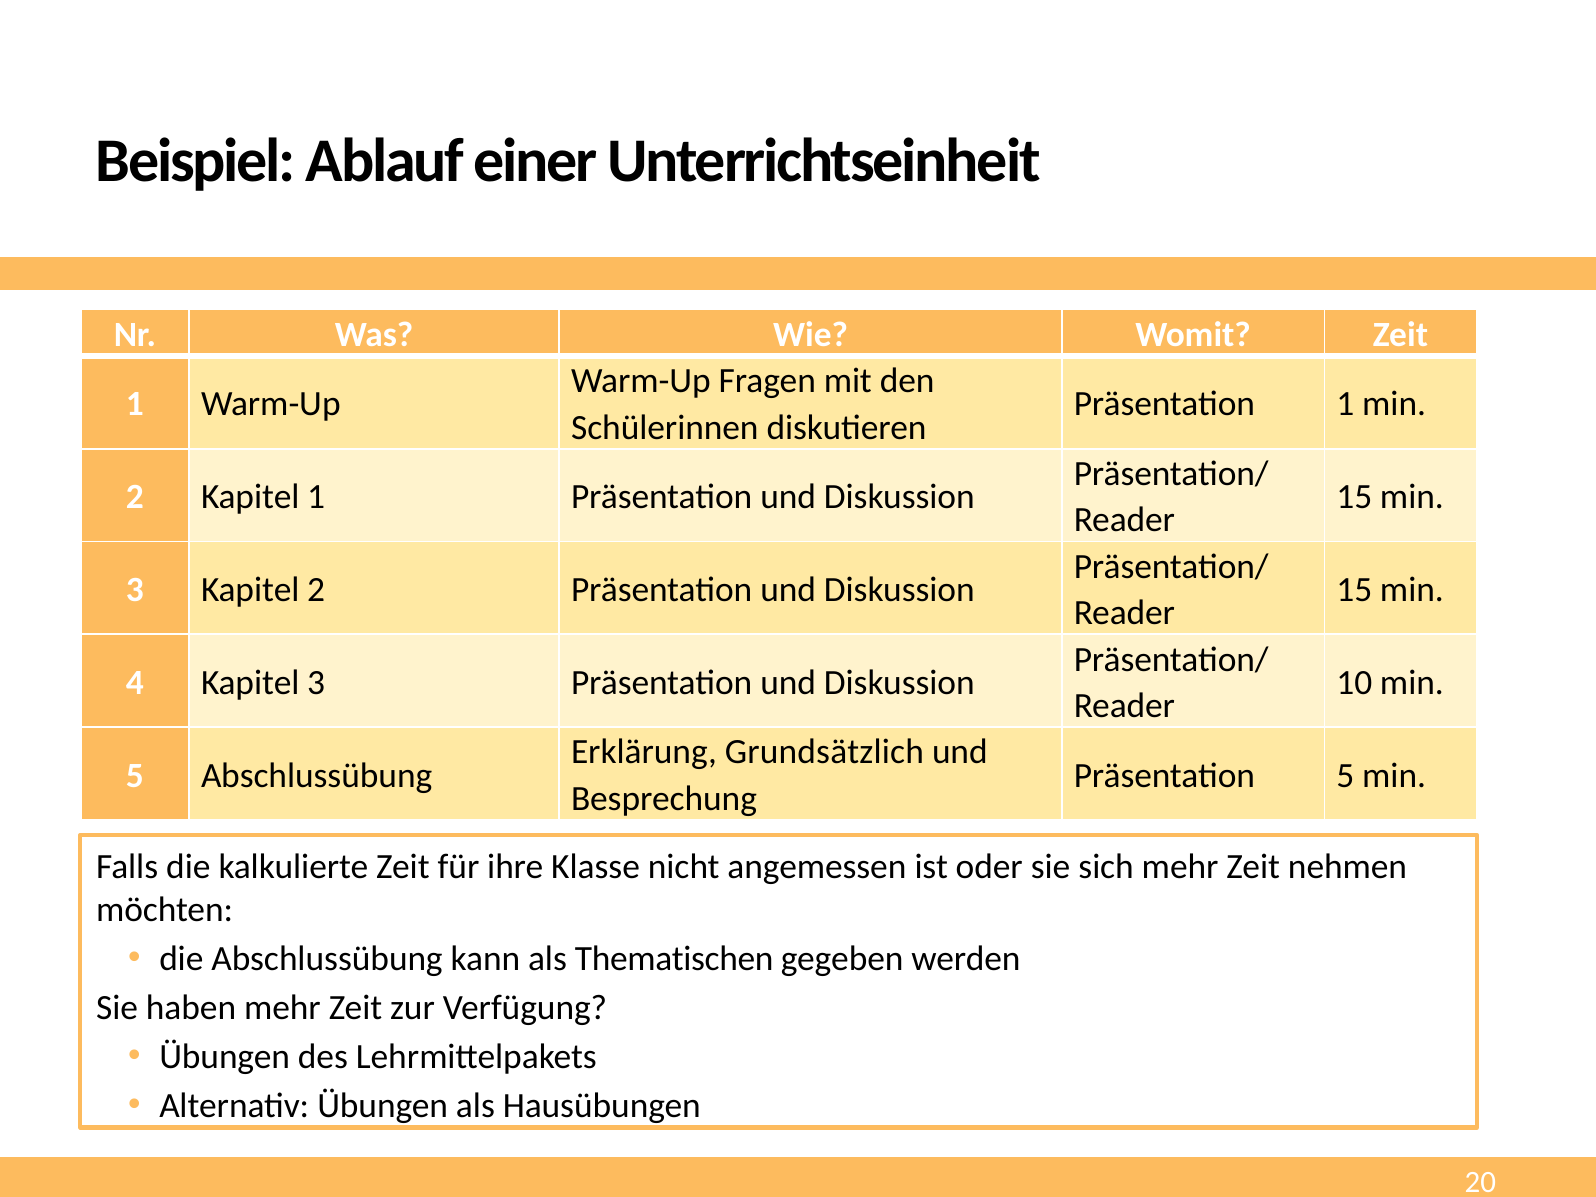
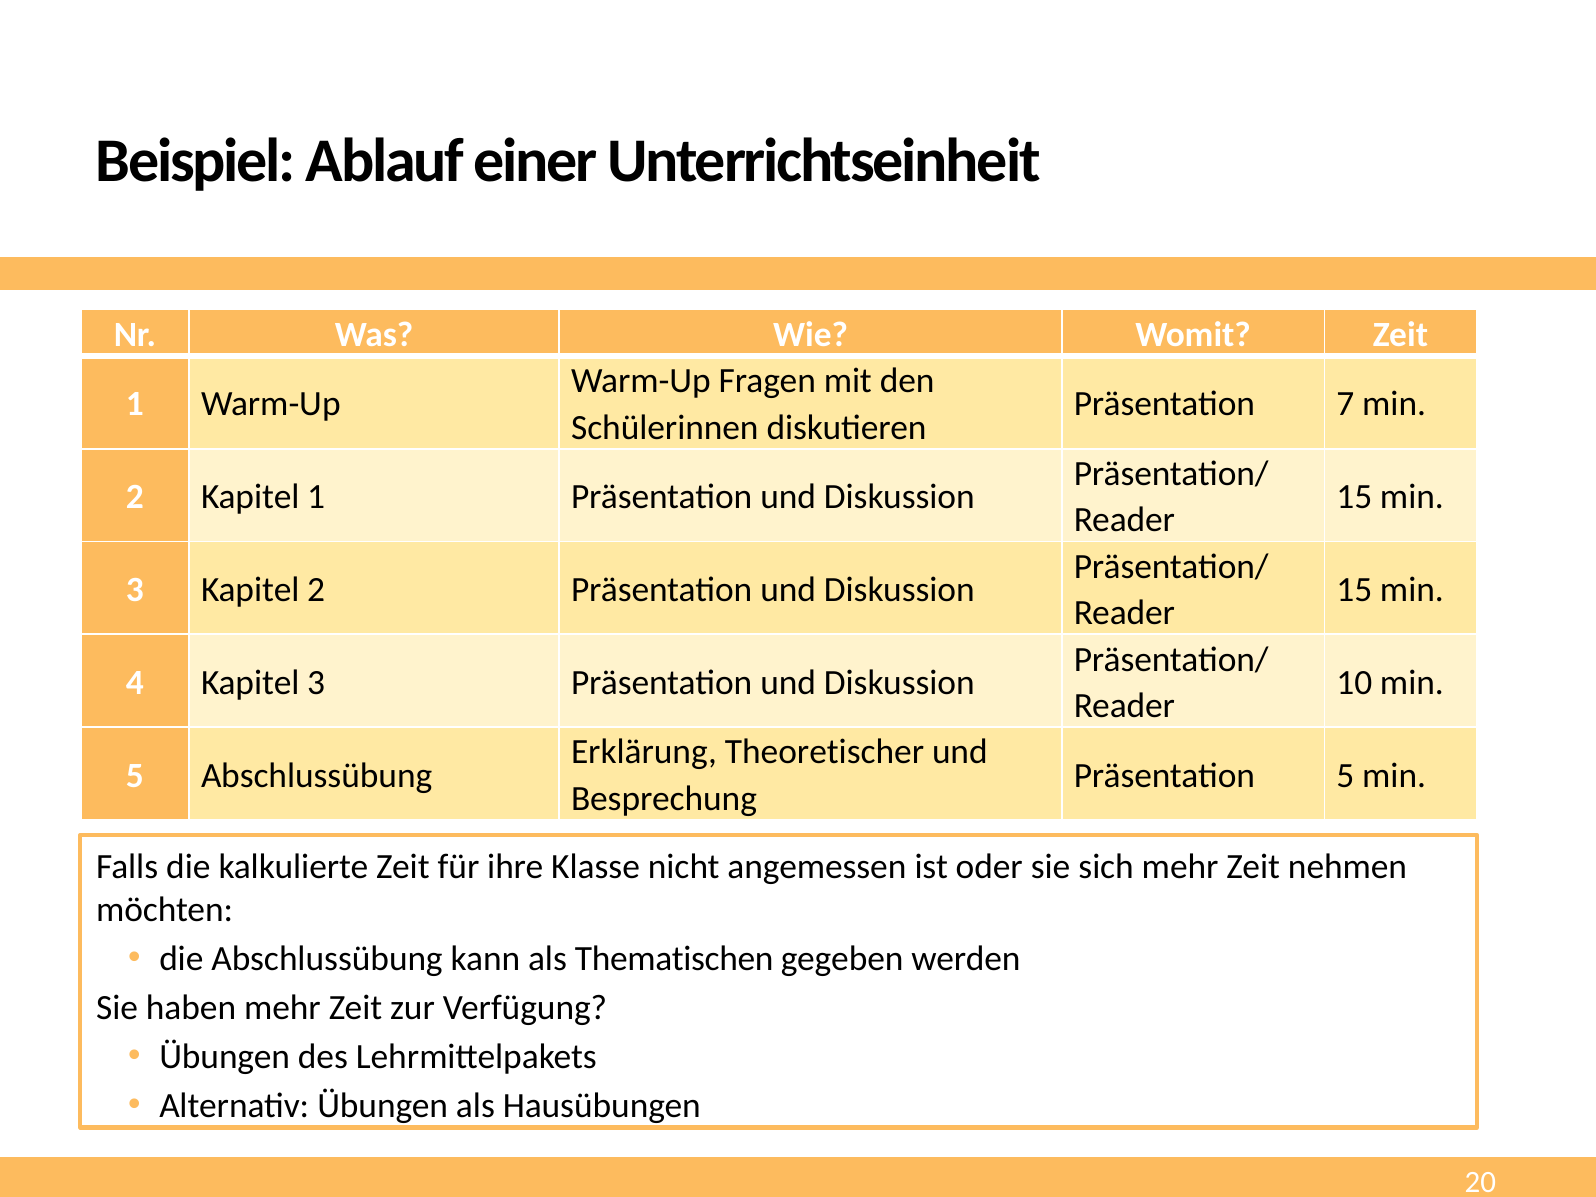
Präsentation 1: 1 -> 7
Grundsätzlich: Grundsätzlich -> Theoretischer
